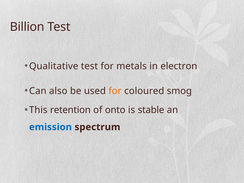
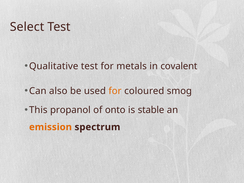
Billion: Billion -> Select
electron: electron -> covalent
retention: retention -> propanol
emission colour: blue -> orange
